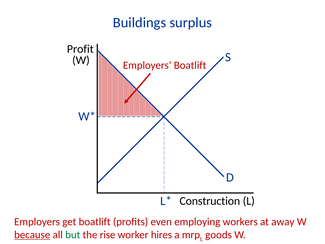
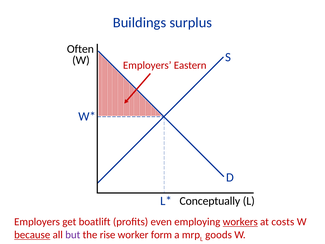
Profit: Profit -> Often
Employers Boatlift: Boatlift -> Eastern
Construction: Construction -> Conceptually
workers underline: none -> present
away: away -> costs
but colour: green -> purple
hires: hires -> form
